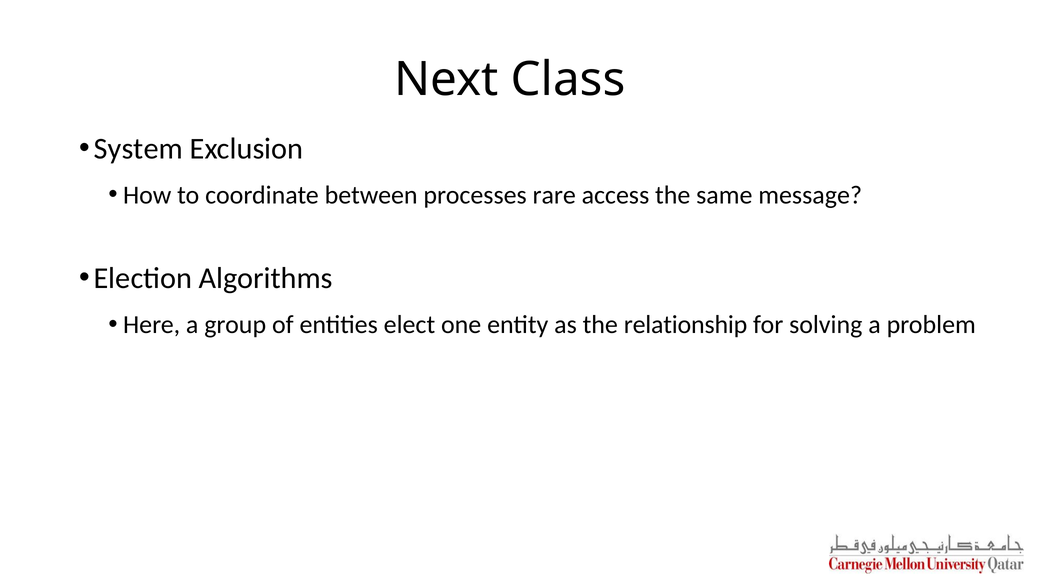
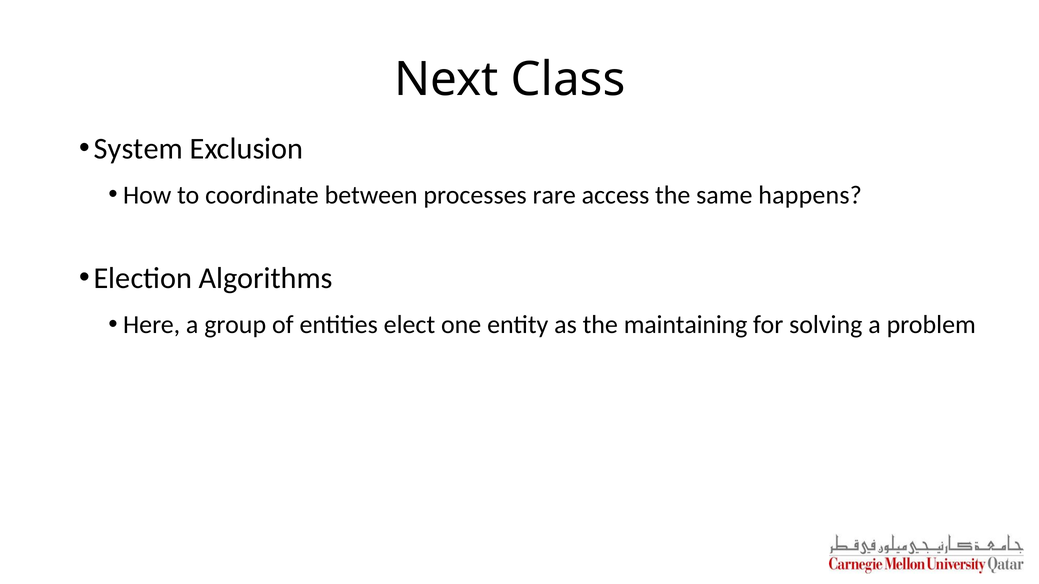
message: message -> happens
relationship: relationship -> maintaining
